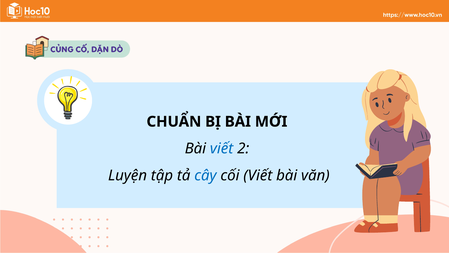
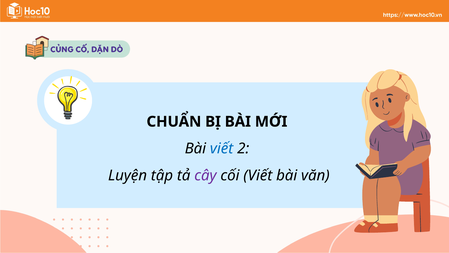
cây colour: blue -> purple
